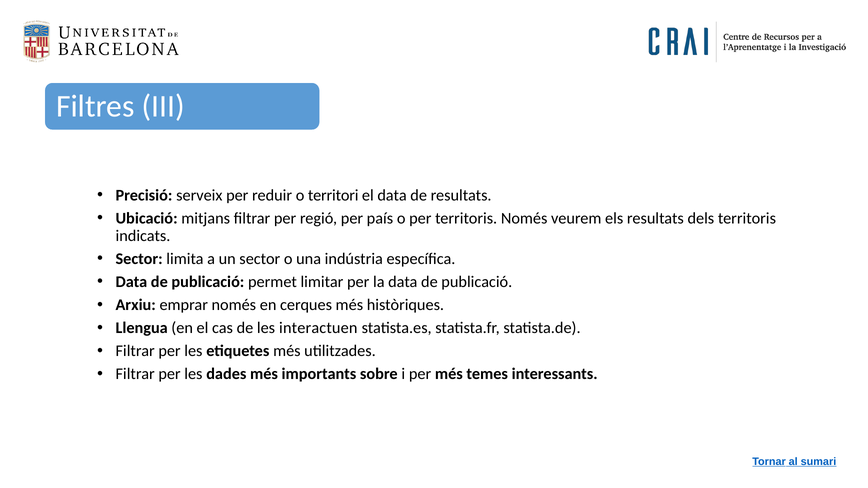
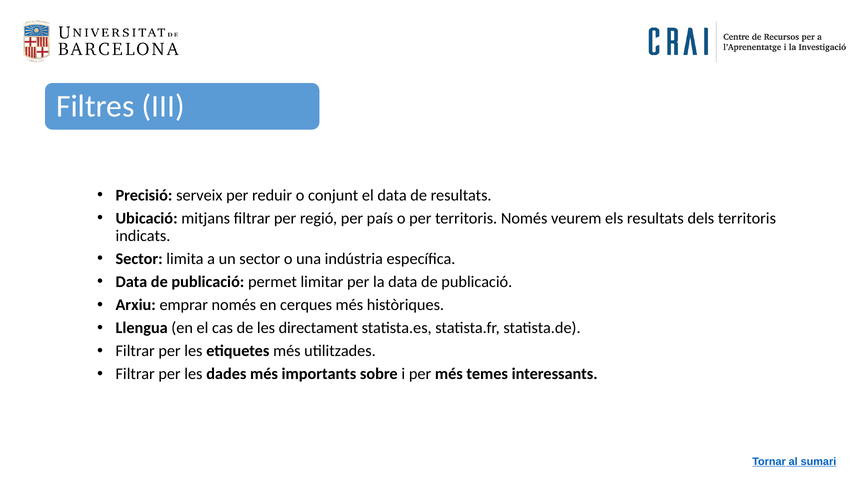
territori: territori -> conjunt
interactuen: interactuen -> directament
